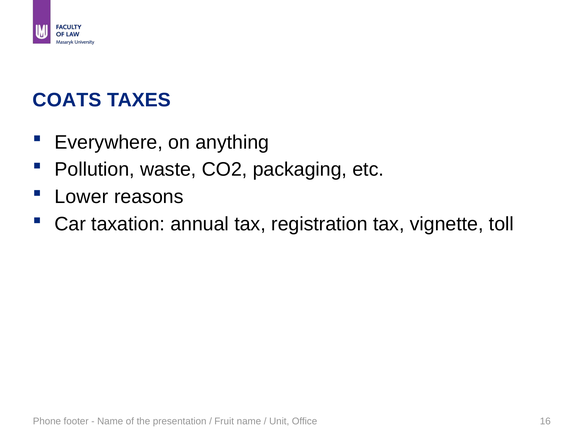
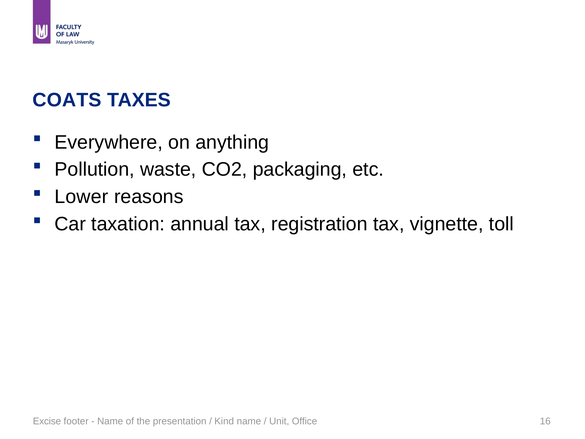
Phone: Phone -> Excise
Fruit: Fruit -> Kind
